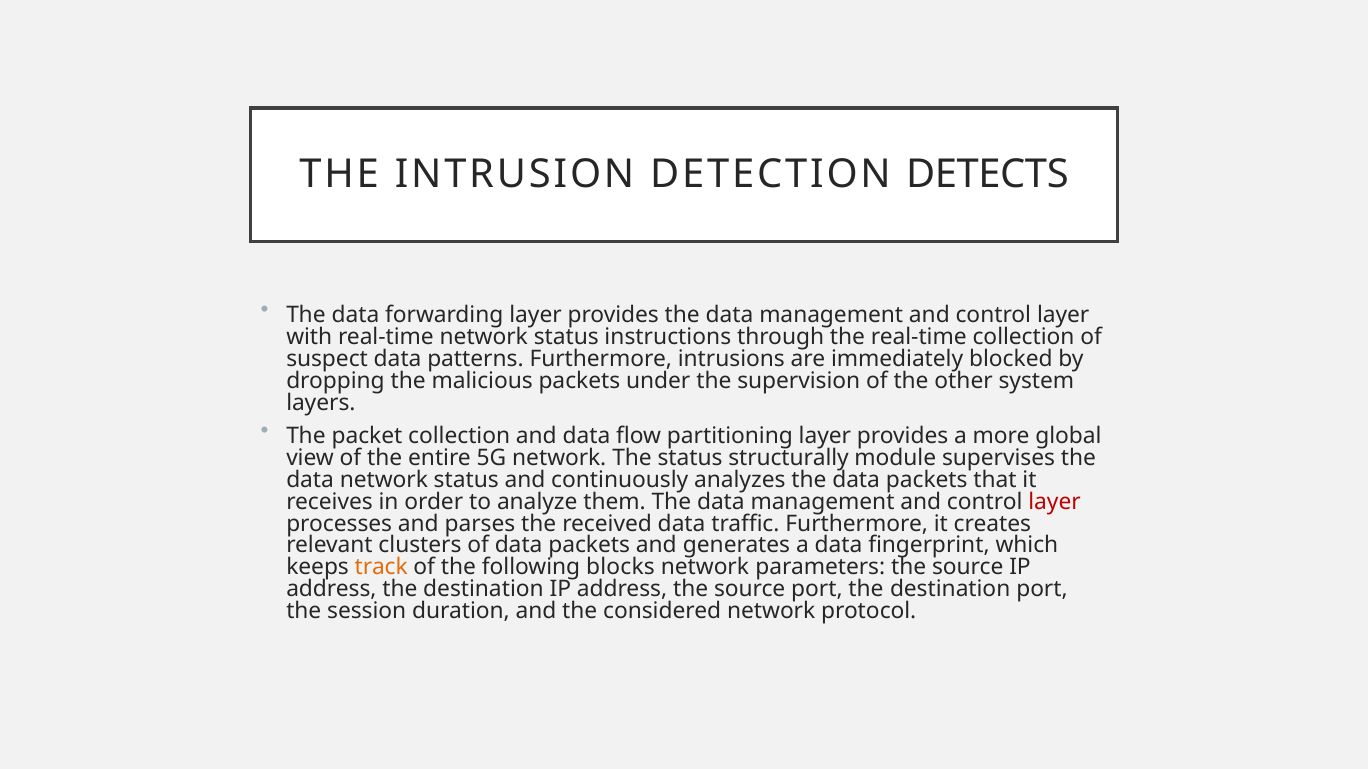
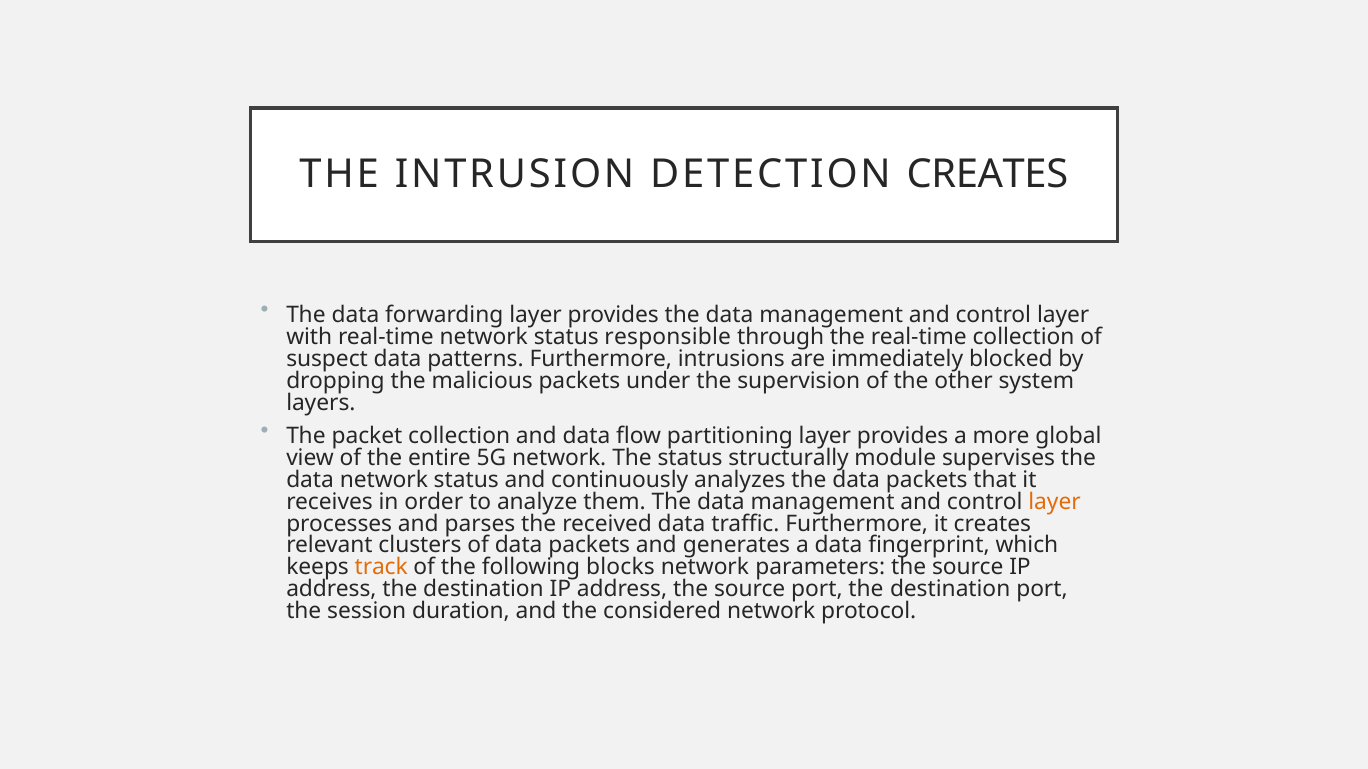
DETECTION DETECTS: DETECTS -> CREATES
instructions: instructions -> responsible
layer at (1055, 502) colour: red -> orange
